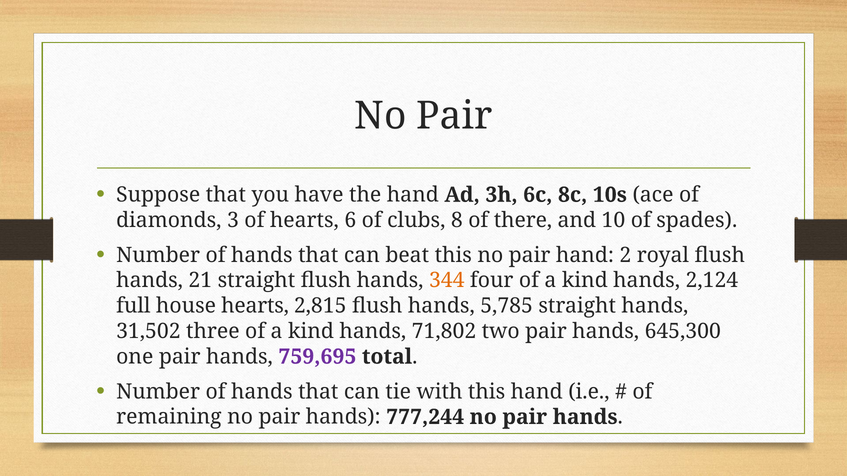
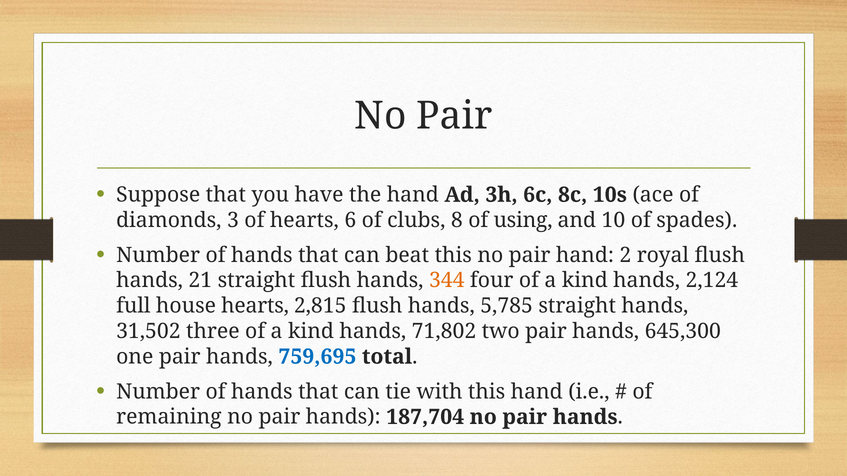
there: there -> using
759,695 colour: purple -> blue
777,244: 777,244 -> 187,704
